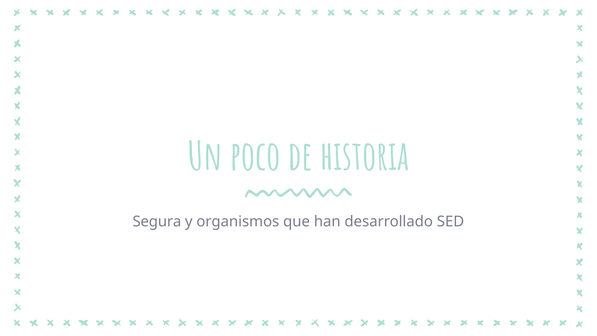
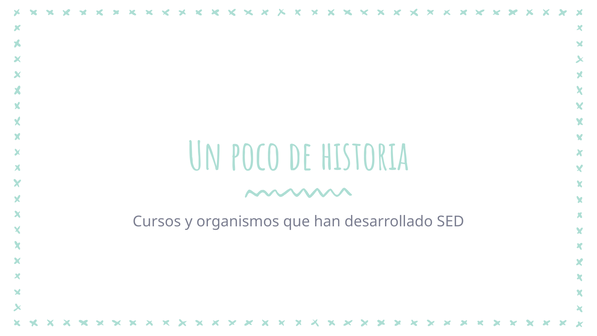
Segura: Segura -> Cursos
